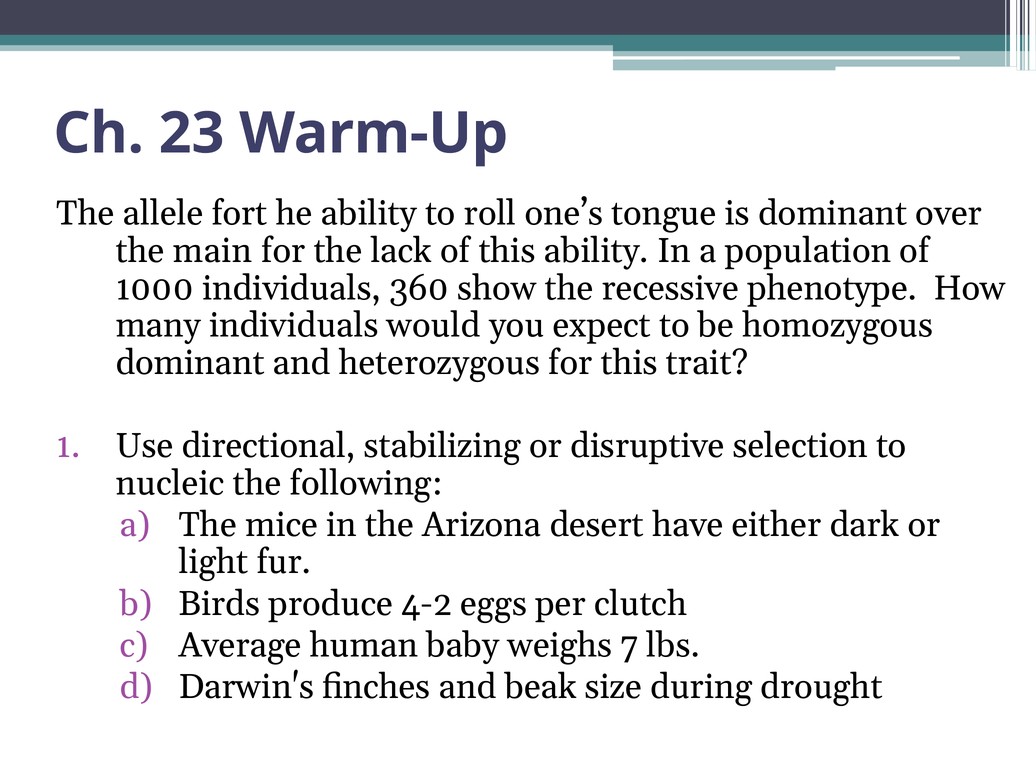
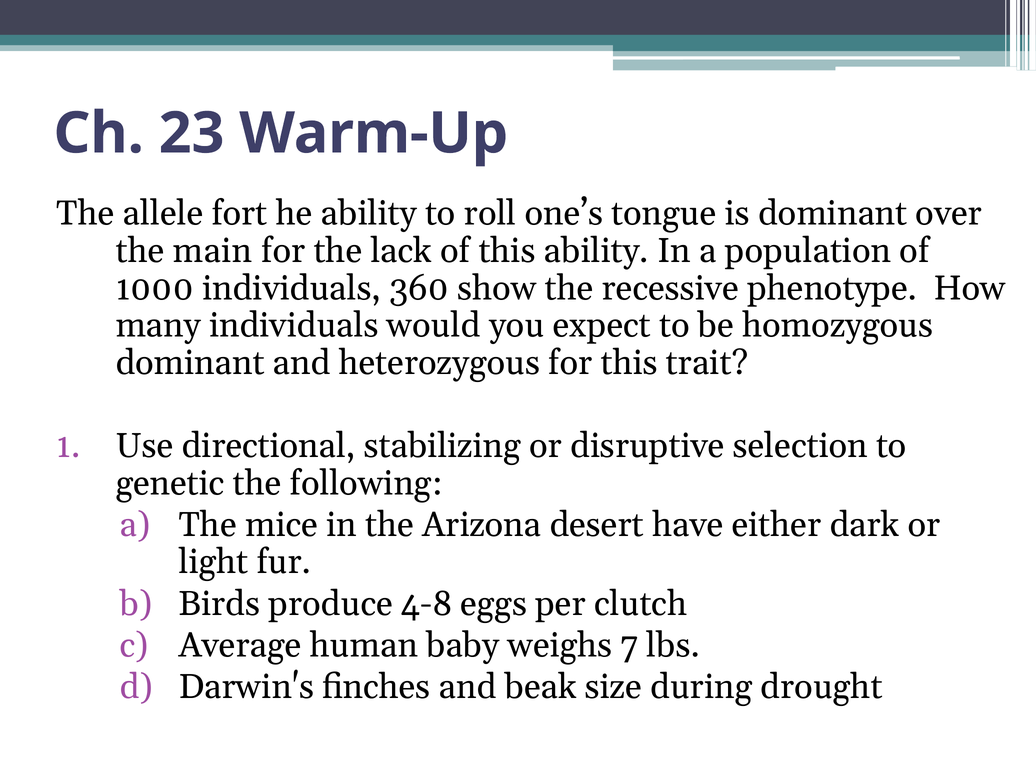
nucleic: nucleic -> genetic
4-2: 4-2 -> 4-8
